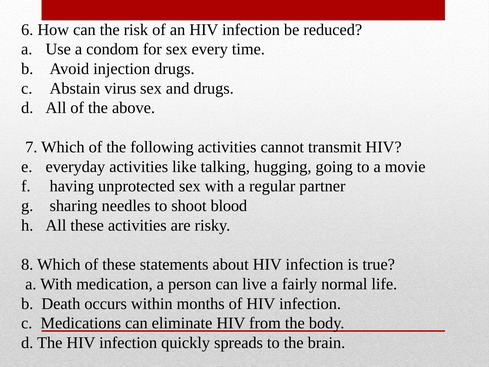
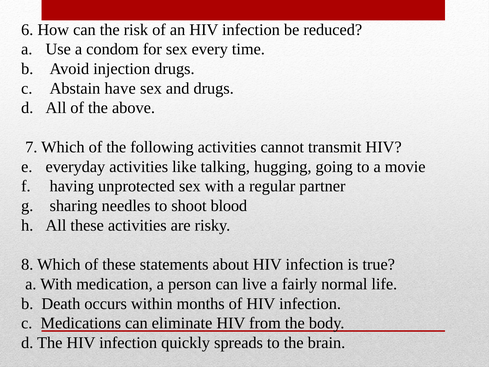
virus: virus -> have
